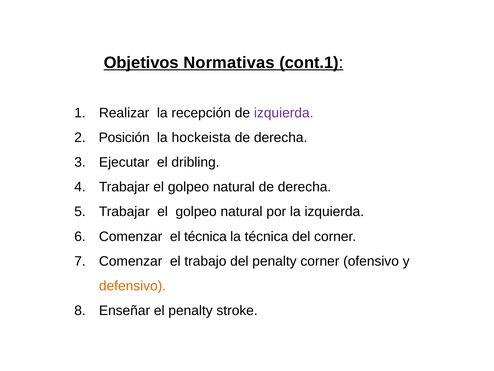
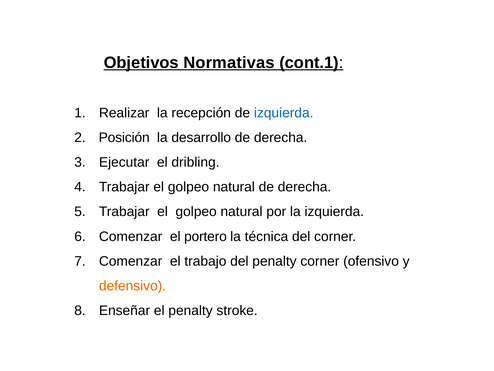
izquierda at (284, 113) colour: purple -> blue
hockeista: hockeista -> desarrollo
el técnica: técnica -> portero
